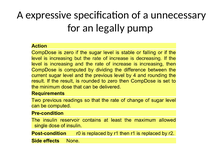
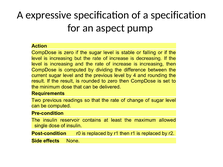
a unnecessary: unnecessary -> specification
legally: legally -> aspect
